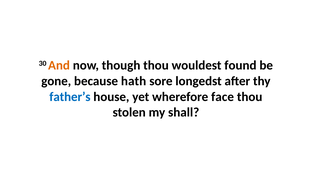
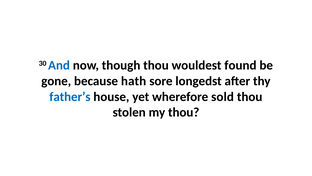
And colour: orange -> blue
face: face -> sold
my shall: shall -> thou
